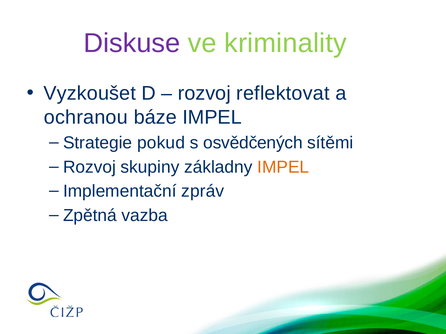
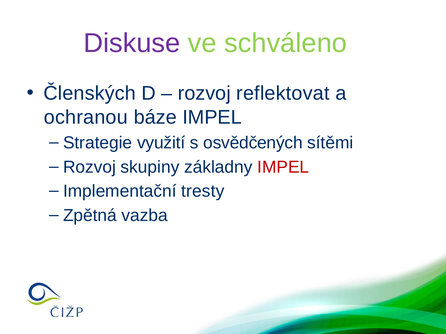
kriminality: kriminality -> schváleno
Vyzkoušet: Vyzkoušet -> Členských
pokud: pokud -> využití
IMPEL at (283, 167) colour: orange -> red
zpráv: zpráv -> tresty
